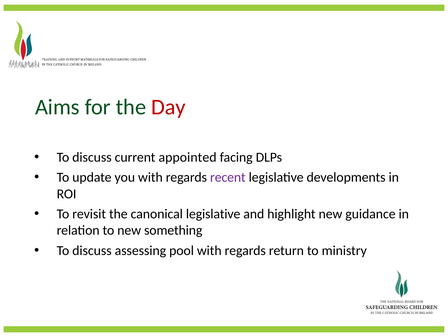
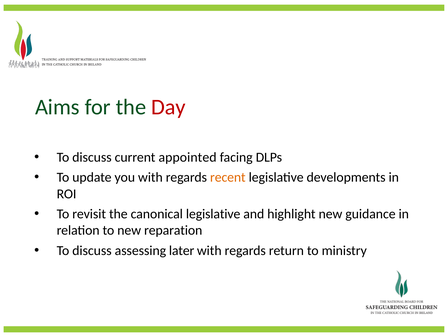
recent colour: purple -> orange
something: something -> reparation
pool: pool -> later
